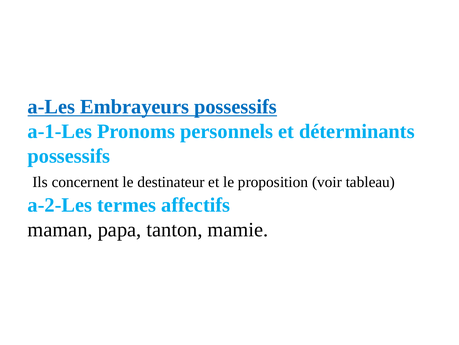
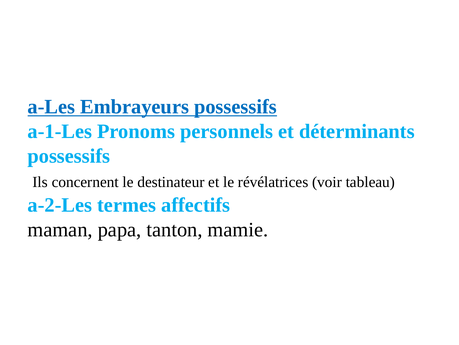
proposition: proposition -> révélatrices
